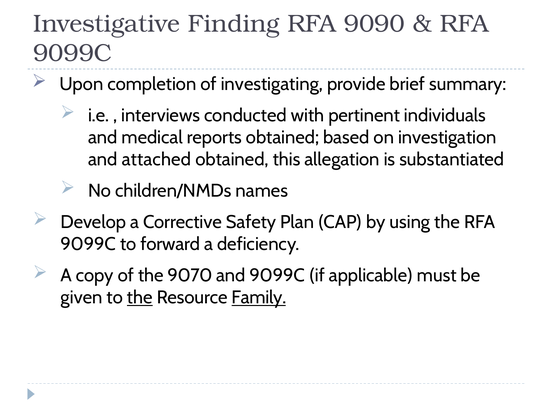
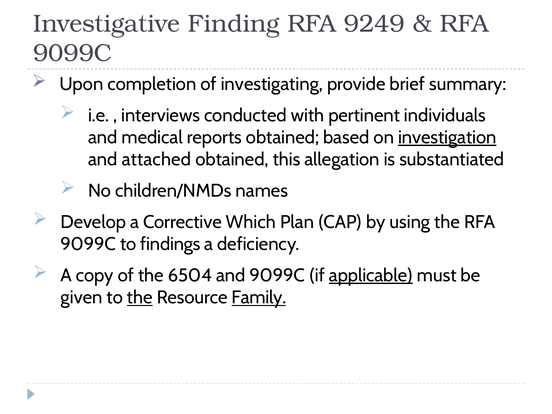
9090: 9090 -> 9249
investigation underline: none -> present
Safety: Safety -> Which
forward: forward -> findings
9070: 9070 -> 6504
applicable underline: none -> present
